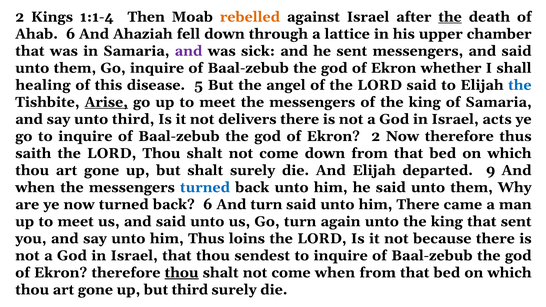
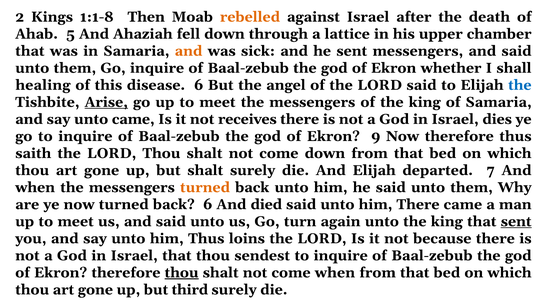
1:1-4: 1:1-4 -> 1:1-8
the at (450, 17) underline: present -> none
Ahab 6: 6 -> 5
and at (189, 51) colour: purple -> orange
disease 5: 5 -> 6
unto third: third -> came
delivers: delivers -> receives
acts: acts -> dies
Ekron 2: 2 -> 9
9: 9 -> 7
turned at (205, 188) colour: blue -> orange
And turn: turn -> died
sent at (516, 222) underline: none -> present
